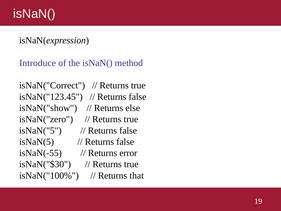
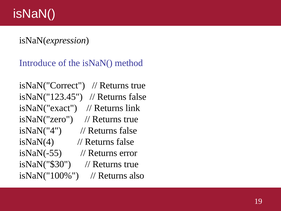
isNaN("show: isNaN("show -> isNaN("exact
else: else -> link
isNaN("5: isNaN("5 -> isNaN("4
isNaN(5: isNaN(5 -> isNaN(4
that: that -> also
